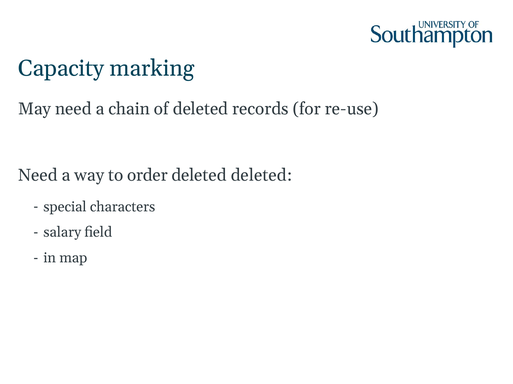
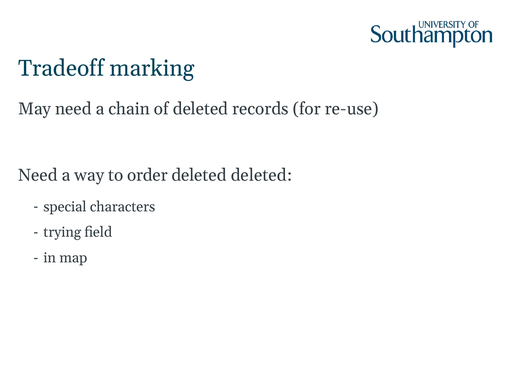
Capacity: Capacity -> Tradeoff
salary: salary -> trying
